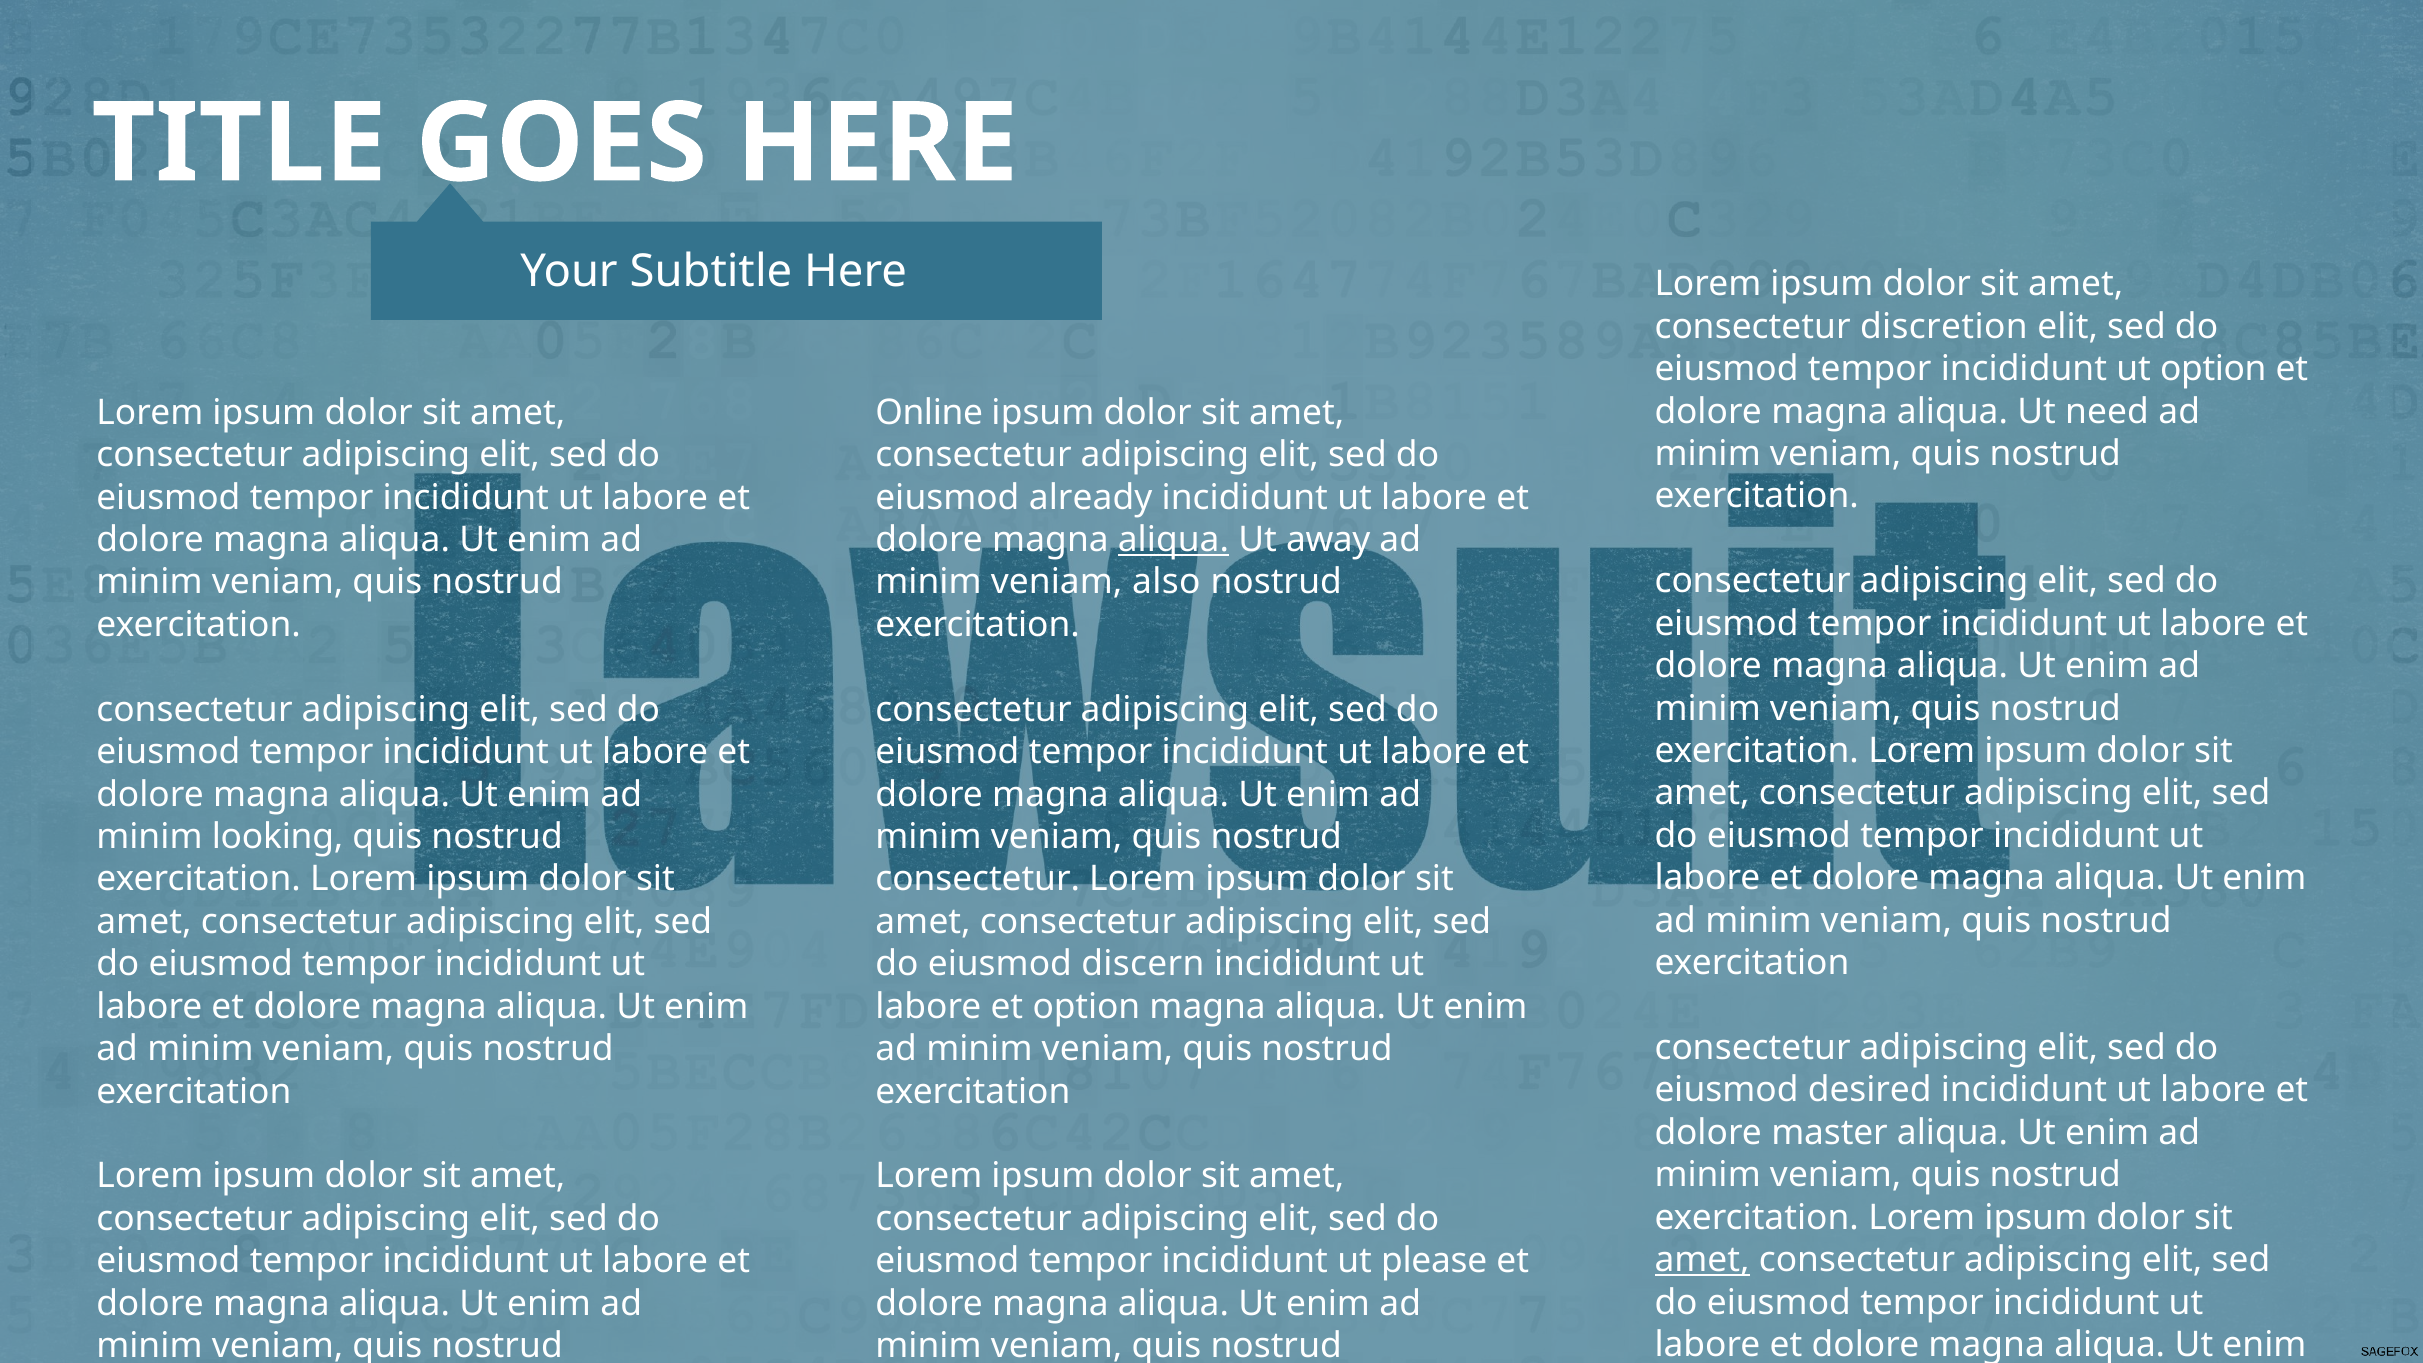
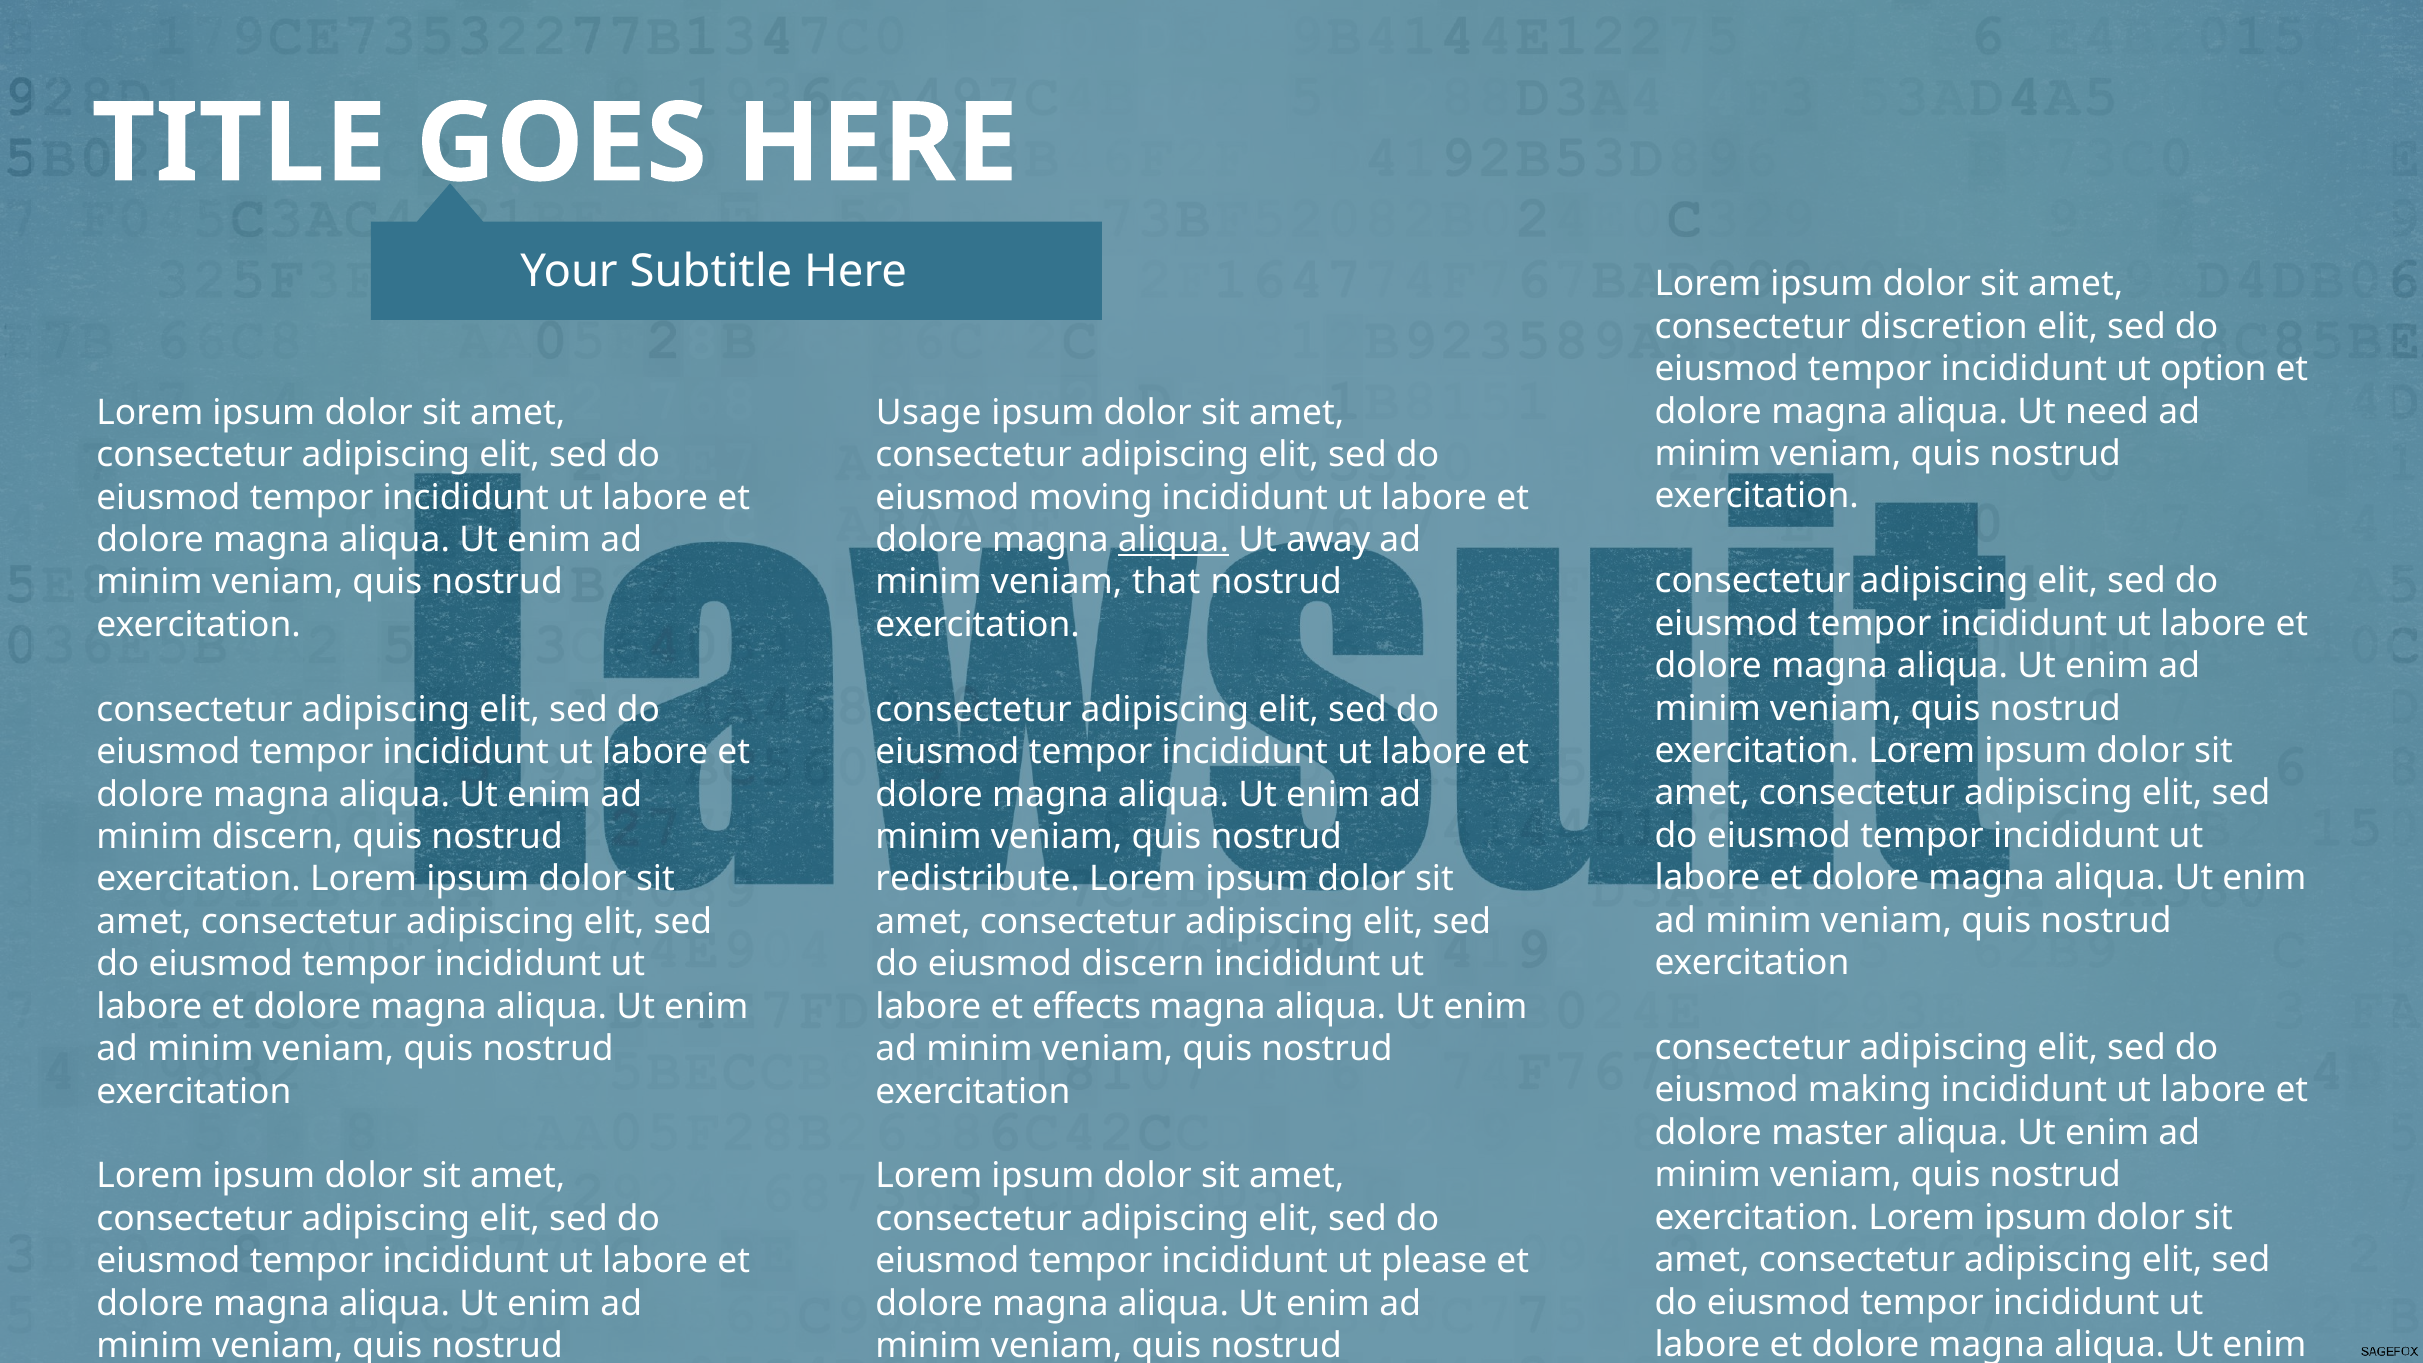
Online: Online -> Usage
already: already -> moving
also: also -> that
minim looking: looking -> discern
consectetur at (978, 879): consectetur -> redistribute
et option: option -> effects
desired: desired -> making
amet at (1702, 1260) underline: present -> none
